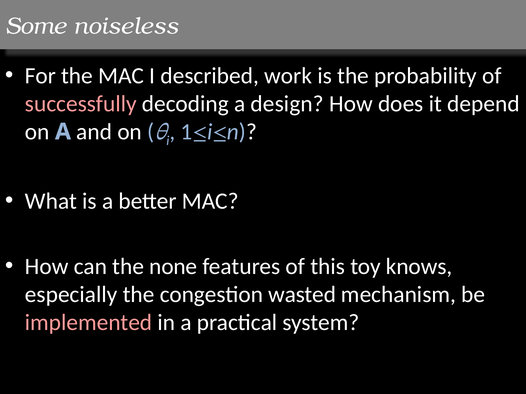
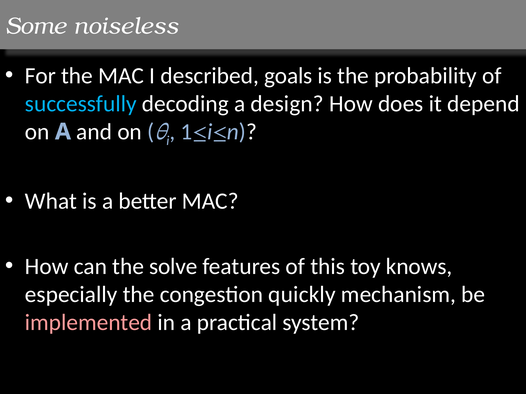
work: work -> goals
successfully colour: pink -> light blue
none: none -> solve
wasted: wasted -> quickly
